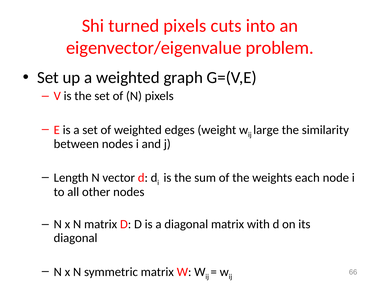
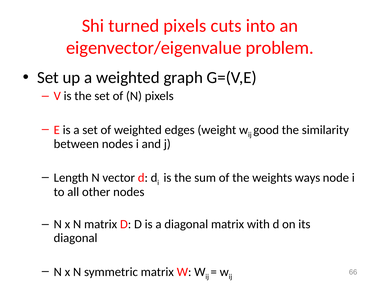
large: large -> good
each: each -> ways
